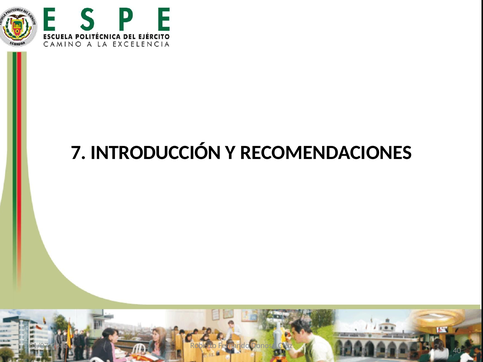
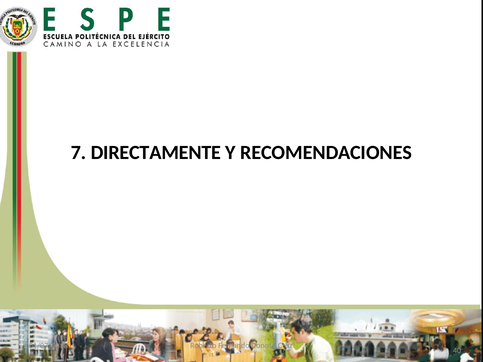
INTRODUCCIÓN: INTRODUCCIÓN -> DIRECTAMENTE
